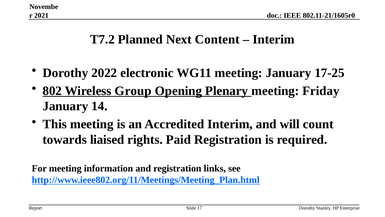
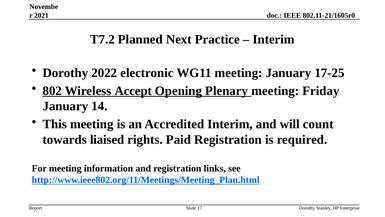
Content: Content -> Practice
Group: Group -> Accept
